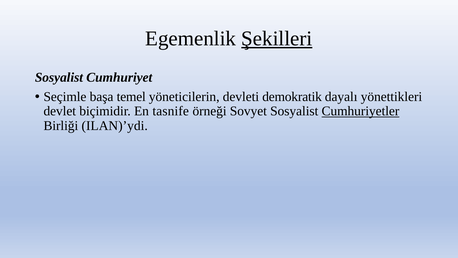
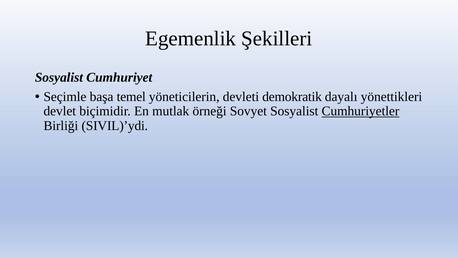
Şekilleri underline: present -> none
tasnife: tasnife -> mutlak
ILAN)’ydi: ILAN)’ydi -> SIVIL)’ydi
